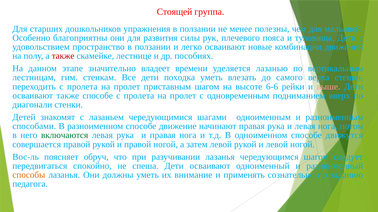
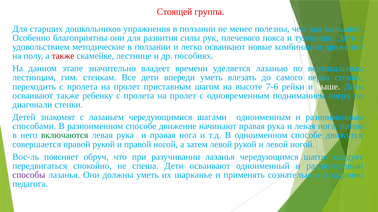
пространство: пространство -> методические
походка: походка -> впереди
6-6: 6-6 -> 7-6
выше colour: pink -> white
также способе: способе -> ребенку
способы colour: orange -> purple
внимание: внимание -> шарканье
